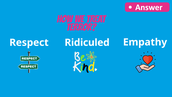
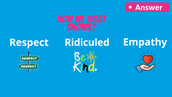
TERROR: TERROR -> SHOWS
